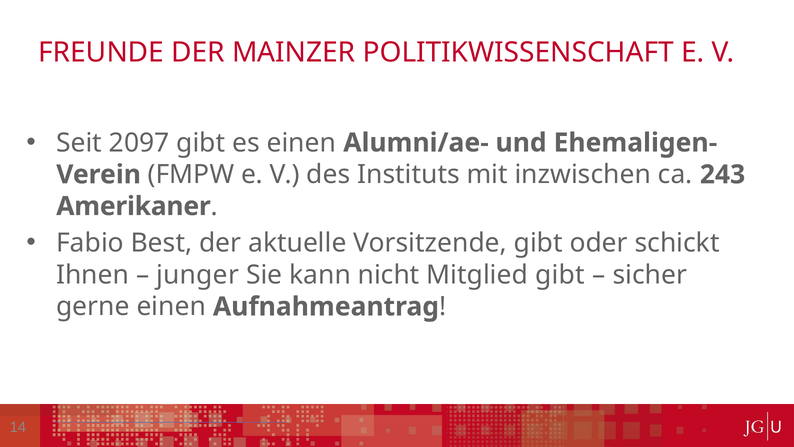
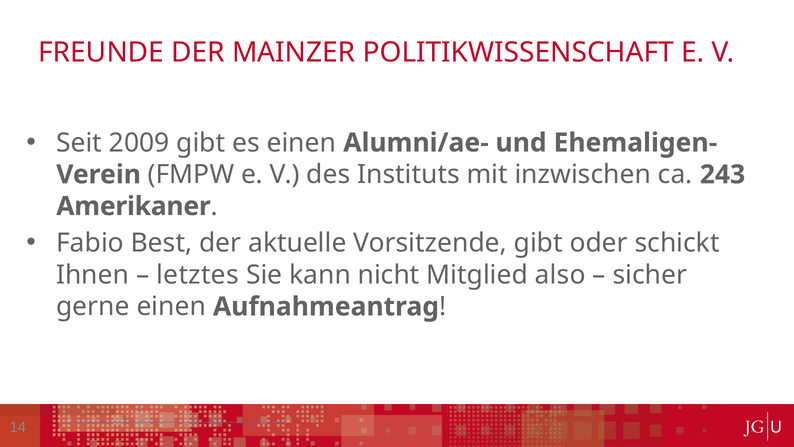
2097: 2097 -> 2009
junger: junger -> letztes
Mitglied gibt: gibt -> also
